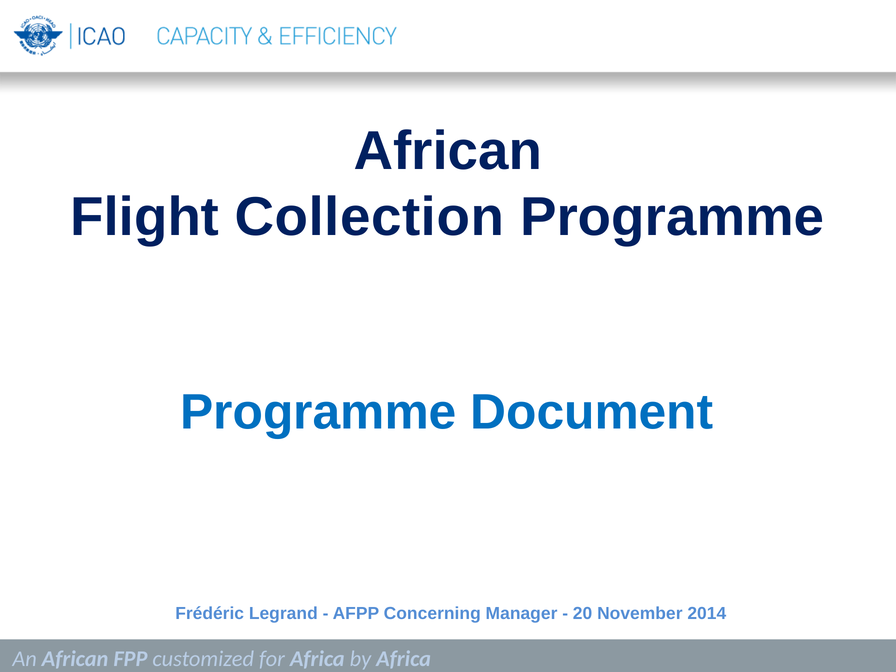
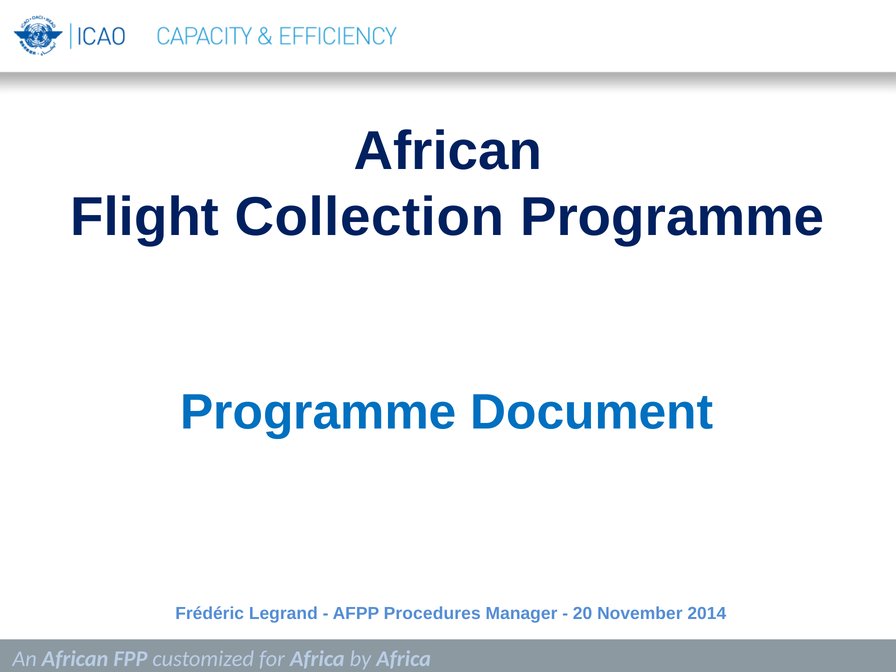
Concerning: Concerning -> Procedures
